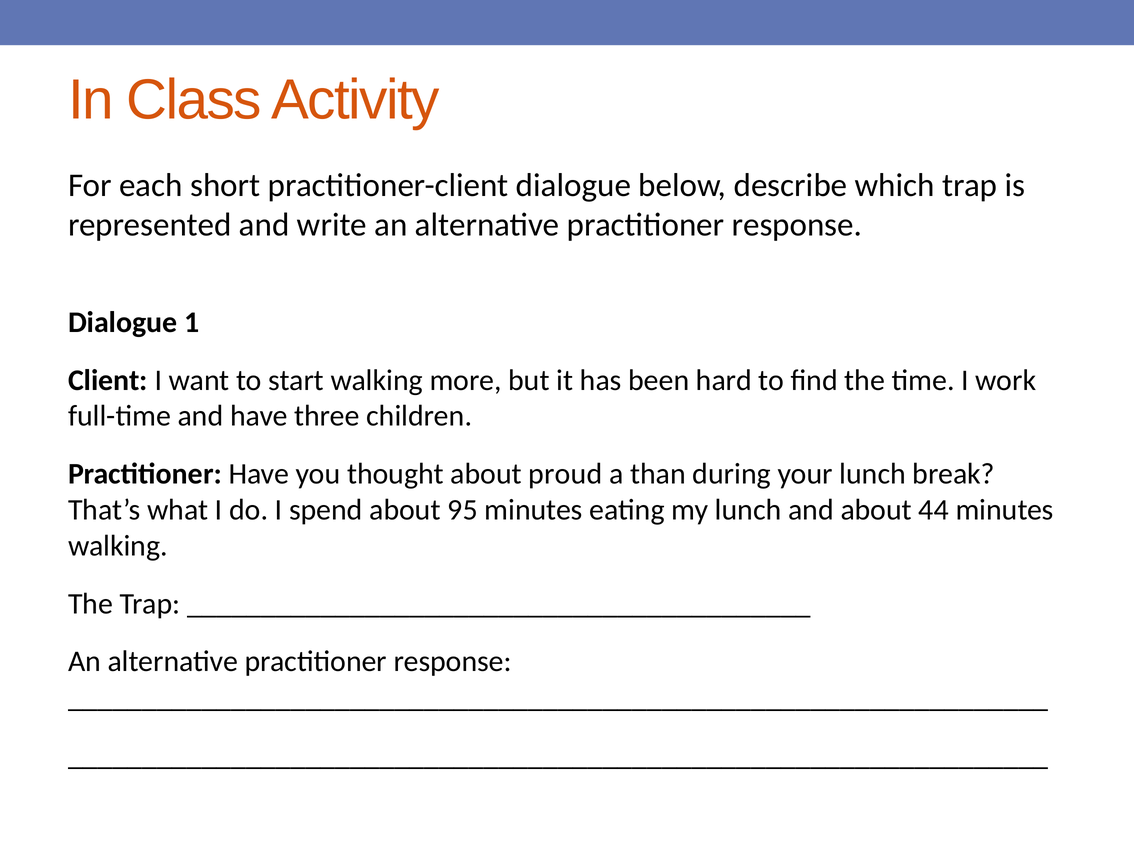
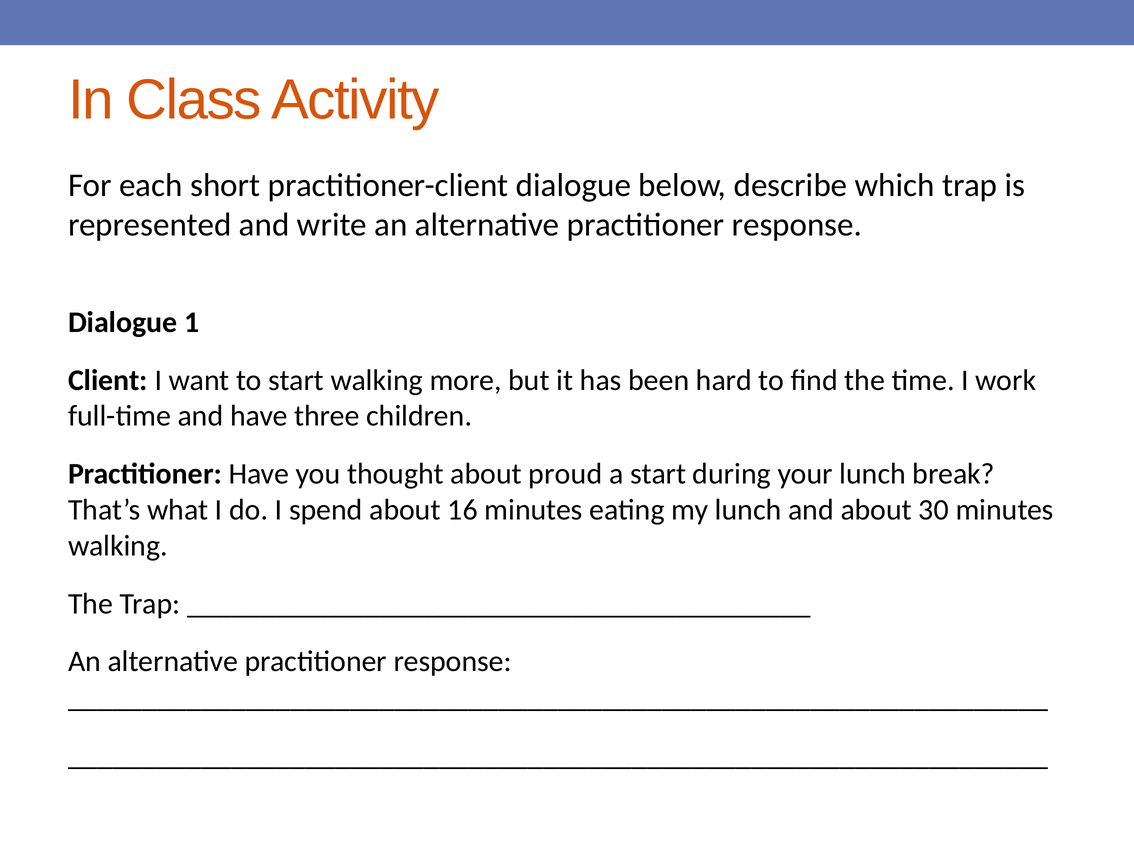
a than: than -> start
95: 95 -> 16
44: 44 -> 30
